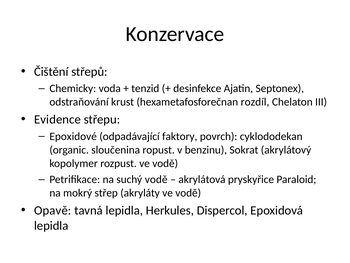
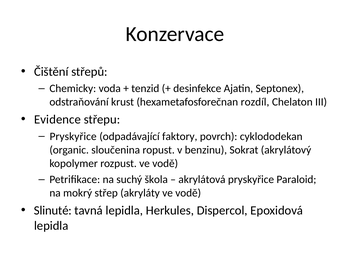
Epoxidové at (73, 136): Epoxidové -> Pryskyřice
suchý vodě: vodě -> škola
Opavě: Opavě -> Slinuté
